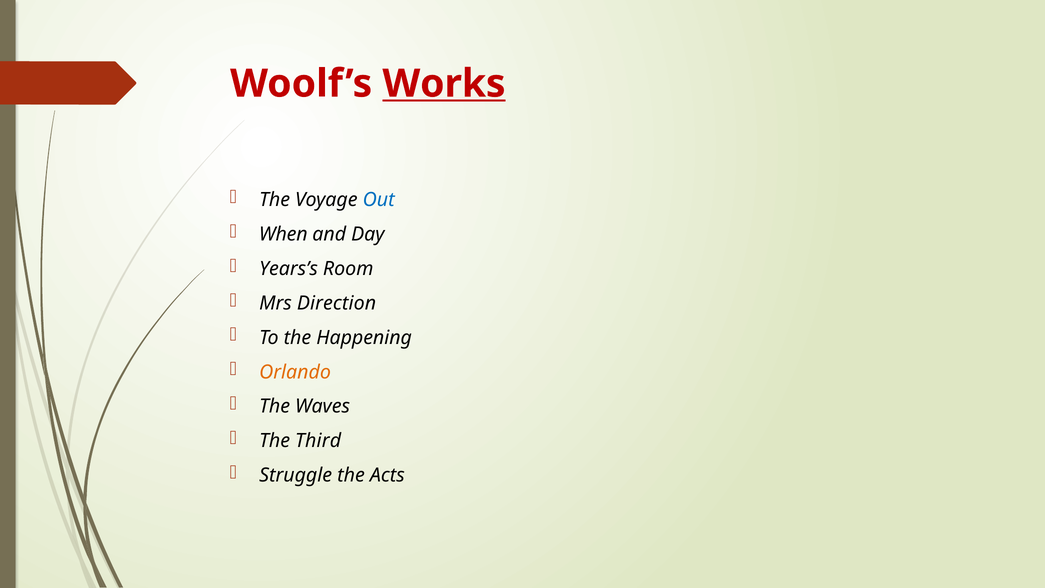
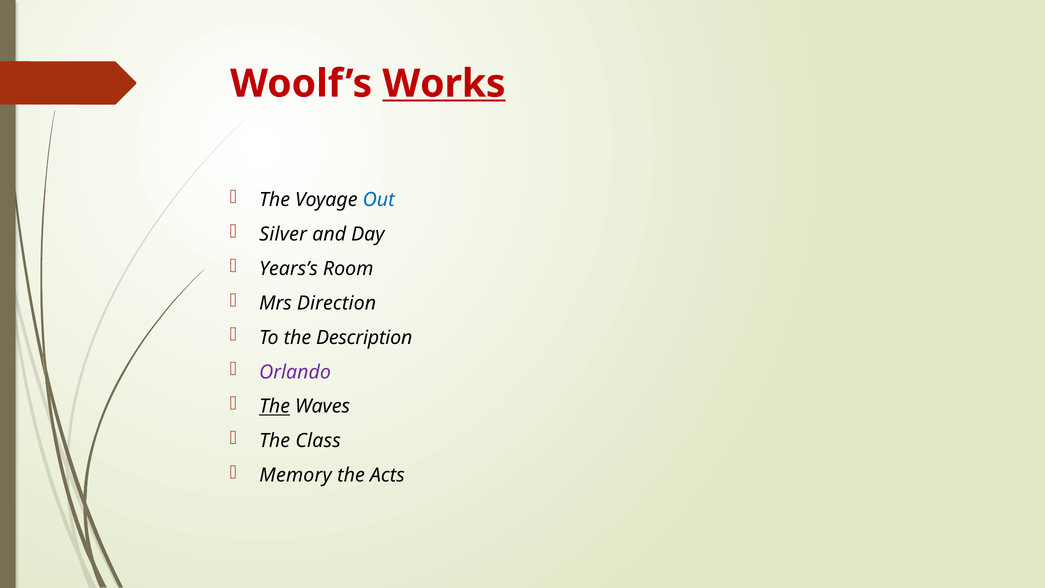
When: When -> Silver
Happening: Happening -> Description
Orlando colour: orange -> purple
The at (275, 406) underline: none -> present
Third: Third -> Class
Struggle: Struggle -> Memory
